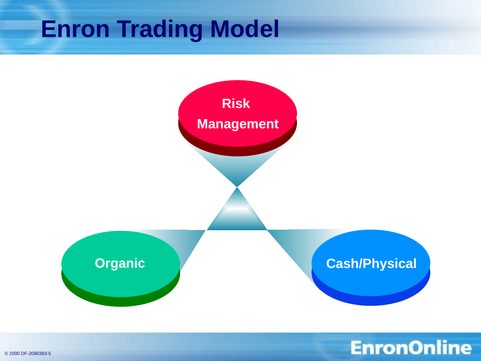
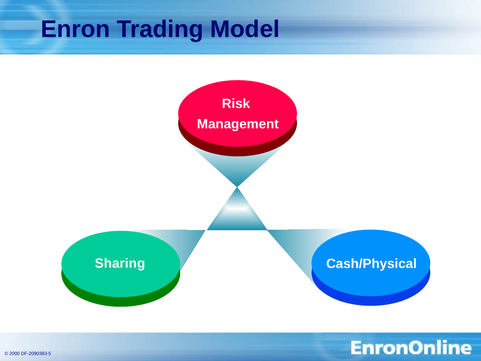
Organic: Organic -> Sharing
